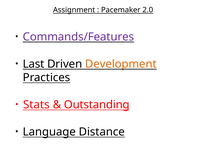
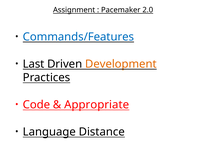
Commands/Features colour: purple -> blue
Stats: Stats -> Code
Outstanding: Outstanding -> Appropriate
